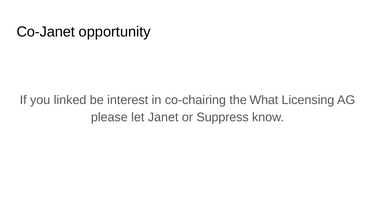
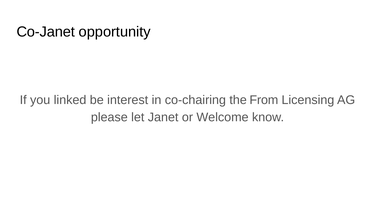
What: What -> From
Suppress: Suppress -> Welcome
